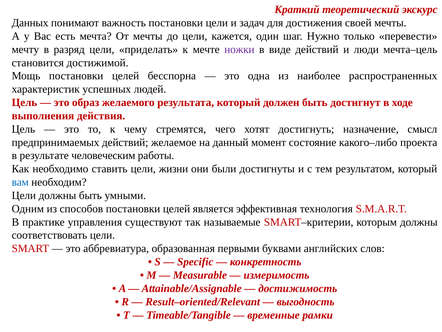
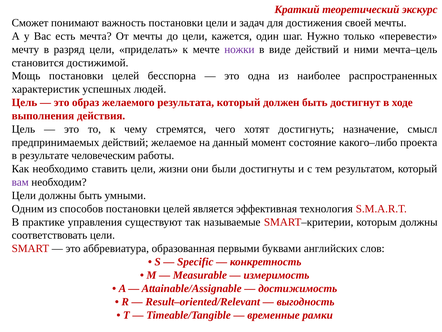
Данных: Данных -> Сможет
люди: люди -> ними
вам colour: blue -> purple
